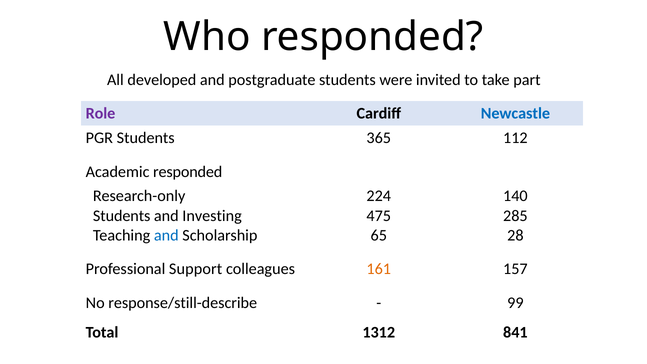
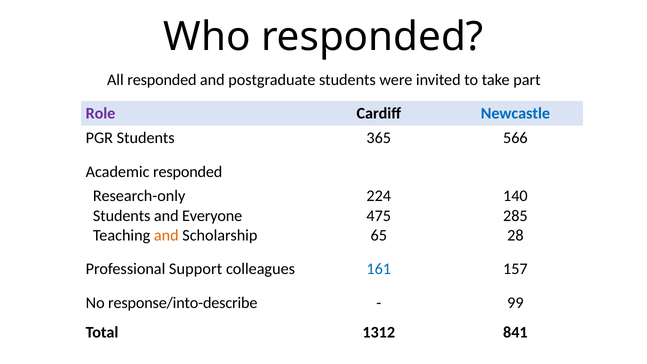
All developed: developed -> responded
112: 112 -> 566
Investing: Investing -> Everyone
and at (166, 236) colour: blue -> orange
161 colour: orange -> blue
response/still-describe: response/still-describe -> response/into-describe
